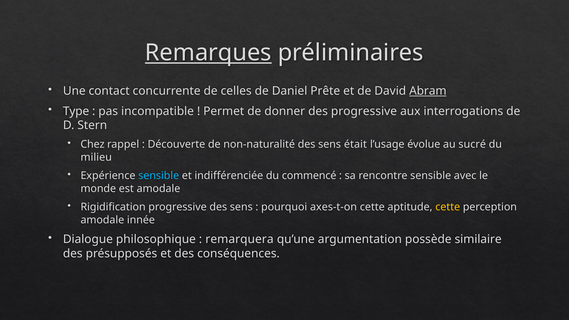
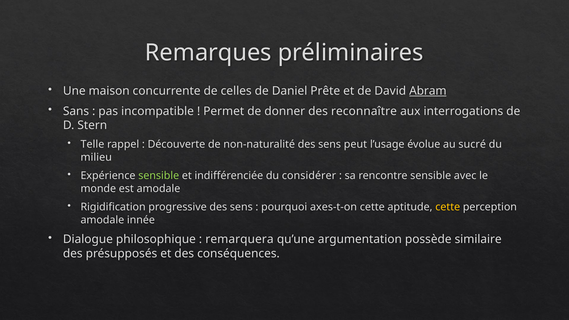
Remarques underline: present -> none
contact: contact -> maison
Type: Type -> Sans
des progressive: progressive -> reconnaître
Chez: Chez -> Telle
était: était -> peut
sensible at (159, 176) colour: light blue -> light green
commencé: commencé -> considérer
